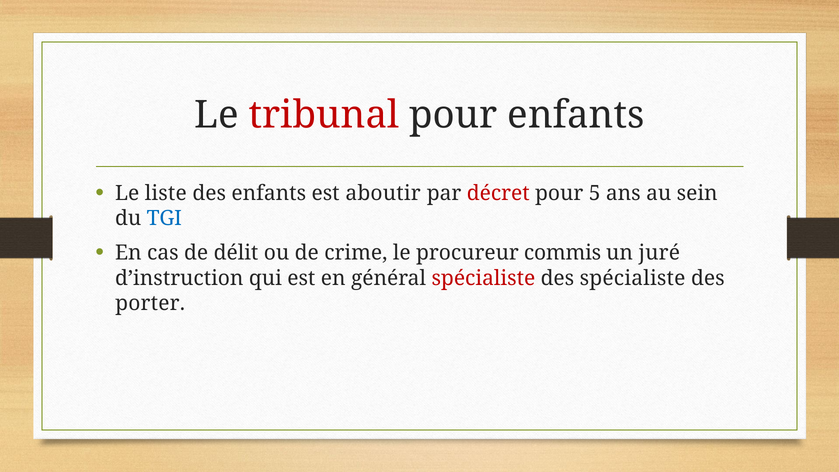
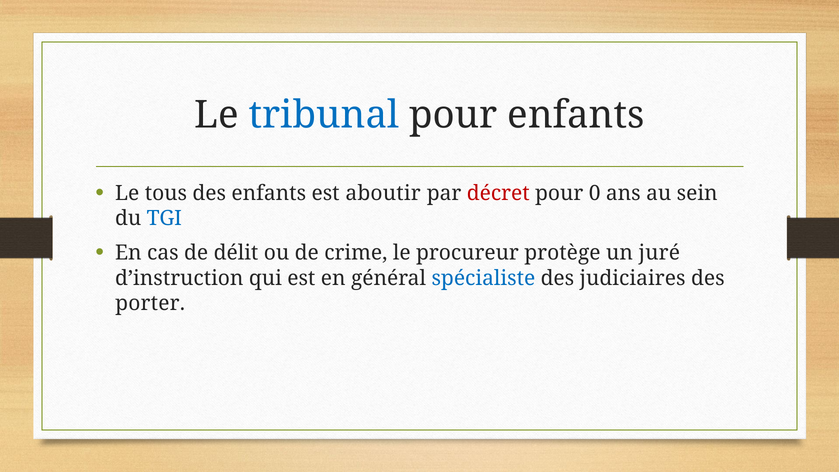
tribunal colour: red -> blue
liste: liste -> tous
5: 5 -> 0
commis: commis -> protège
spécialiste at (483, 278) colour: red -> blue
des spécialiste: spécialiste -> judiciaires
